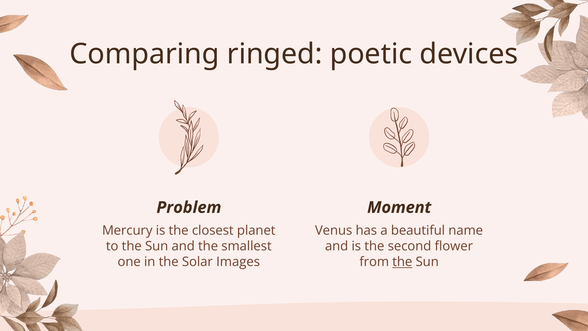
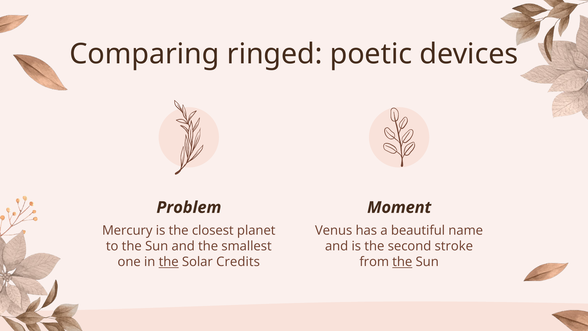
flower: flower -> stroke
the at (169, 262) underline: none -> present
Images: Images -> Credits
